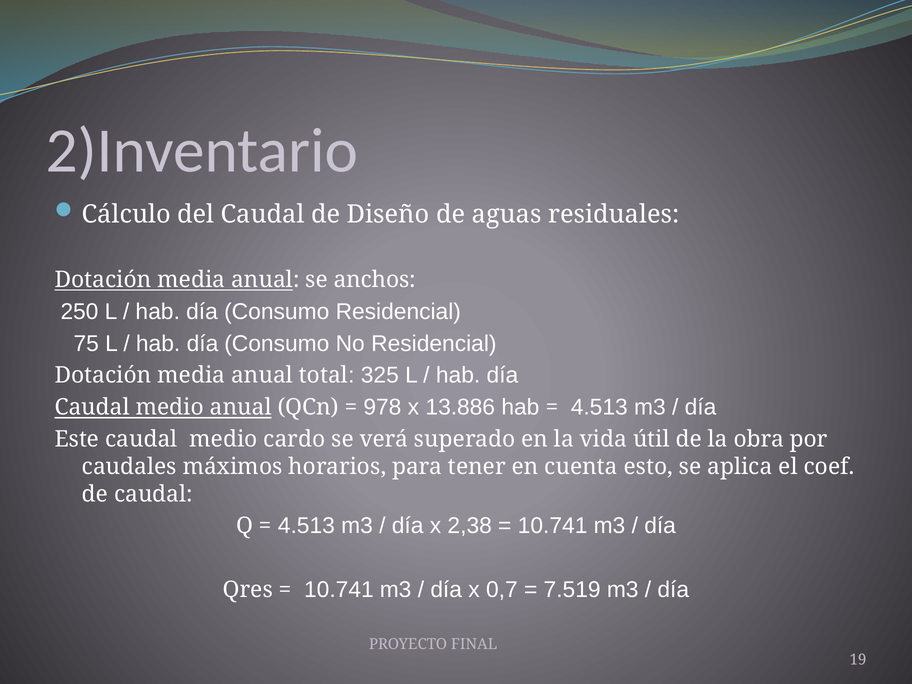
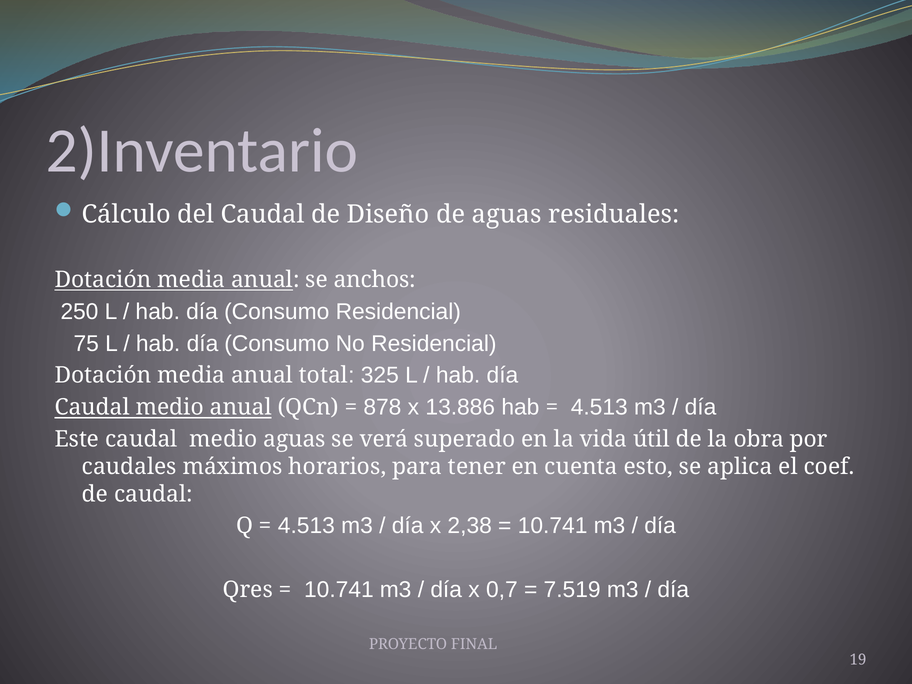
978: 978 -> 878
medio cardo: cardo -> aguas
